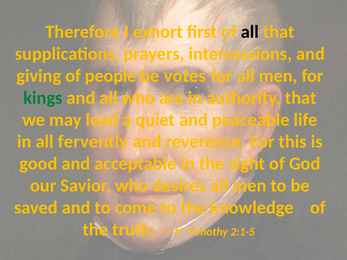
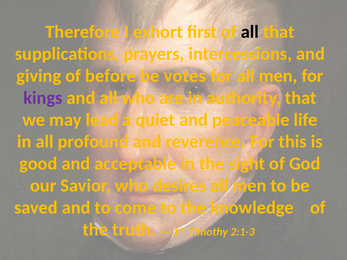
people: people -> before
kings colour: green -> purple
fervently: fervently -> profound
2:1-5: 2:1-5 -> 2:1-3
